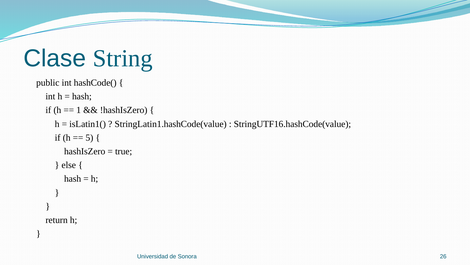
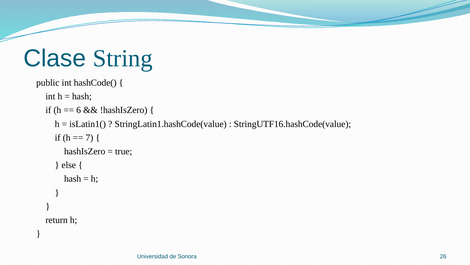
1: 1 -> 6
5: 5 -> 7
